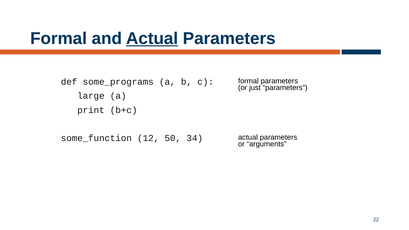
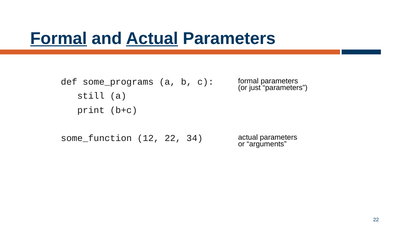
Formal at (59, 39) underline: none -> present
large: large -> still
12 50: 50 -> 22
